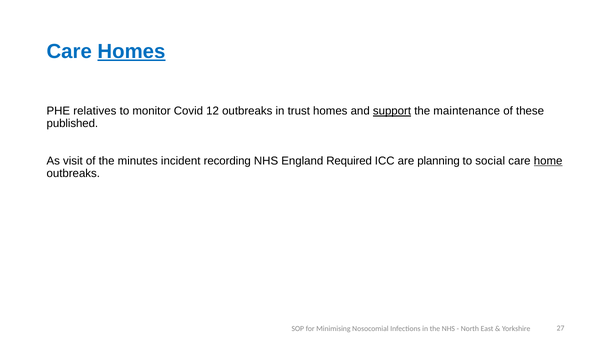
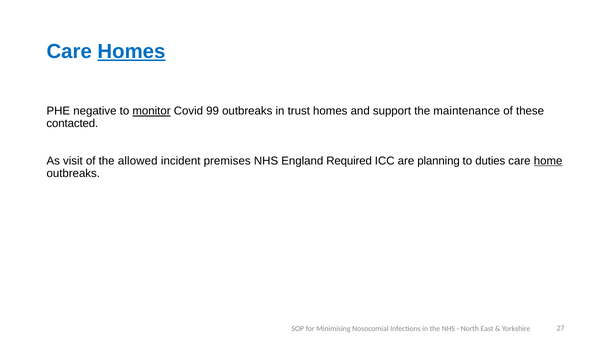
relatives: relatives -> negative
monitor underline: none -> present
12: 12 -> 99
support underline: present -> none
published: published -> contacted
minutes: minutes -> allowed
recording: recording -> premises
social: social -> duties
